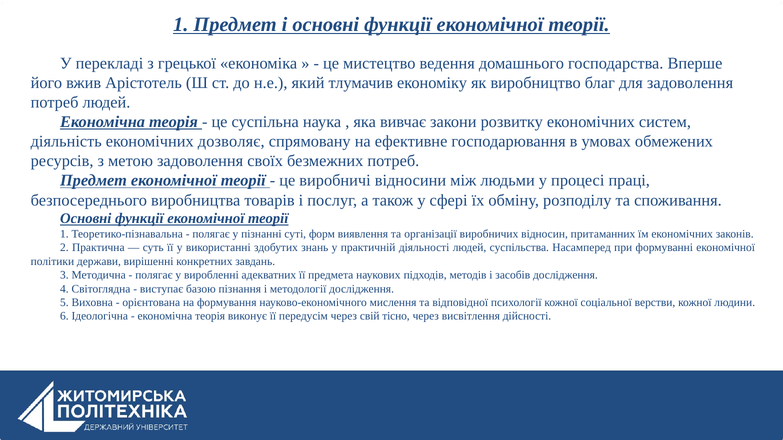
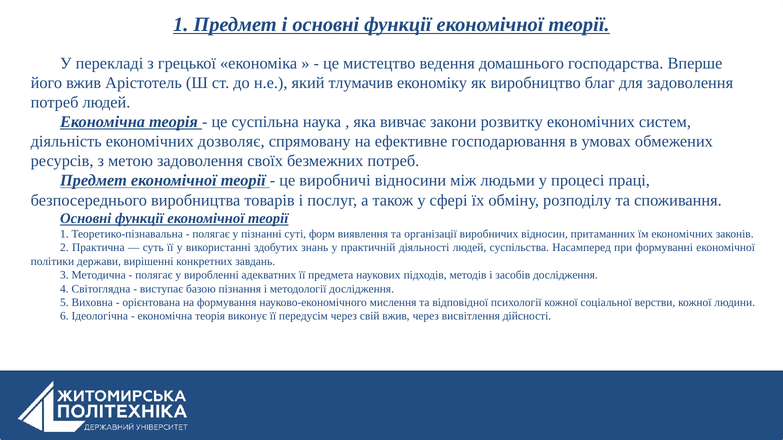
свій тісно: тісно -> вжив
